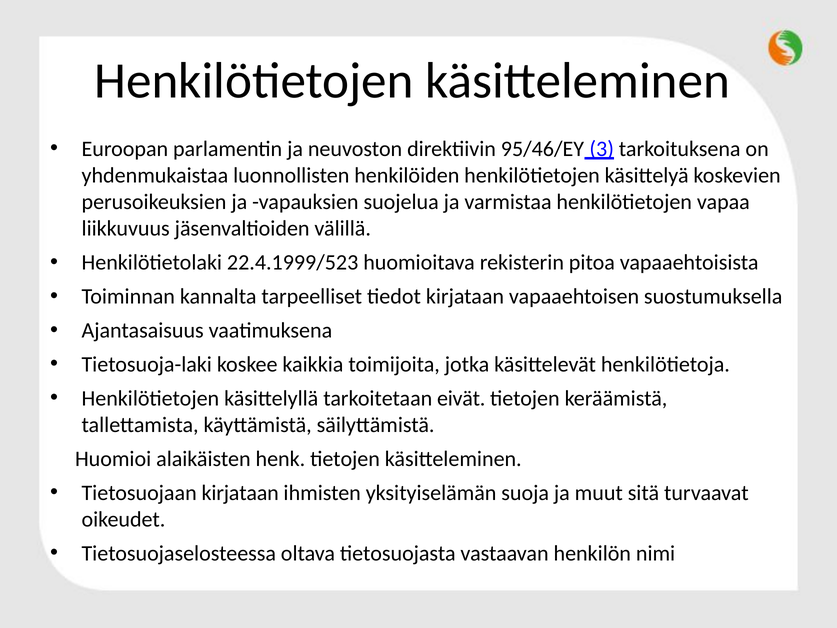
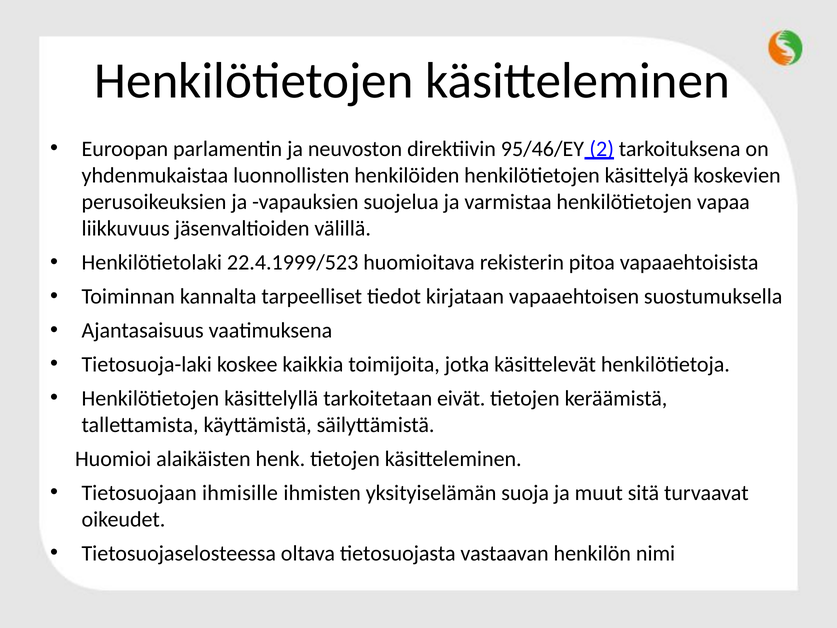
3: 3 -> 2
Tietosuojaan kirjataan: kirjataan -> ihmisille
